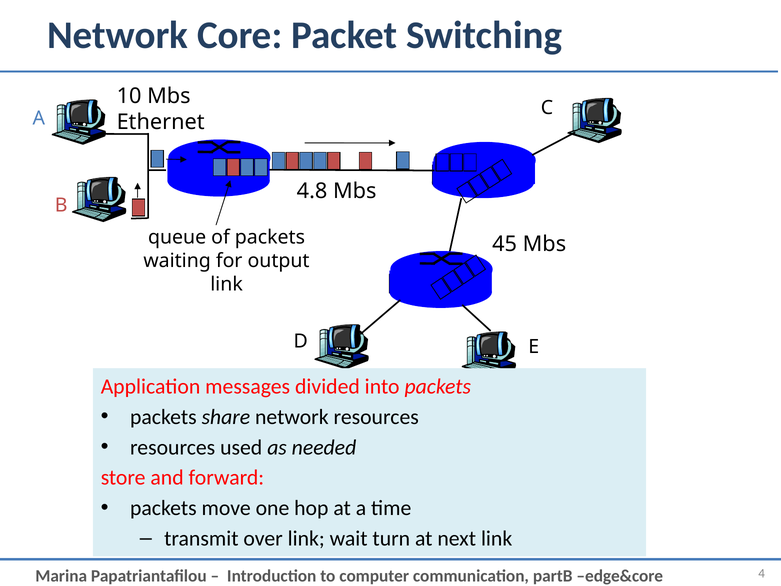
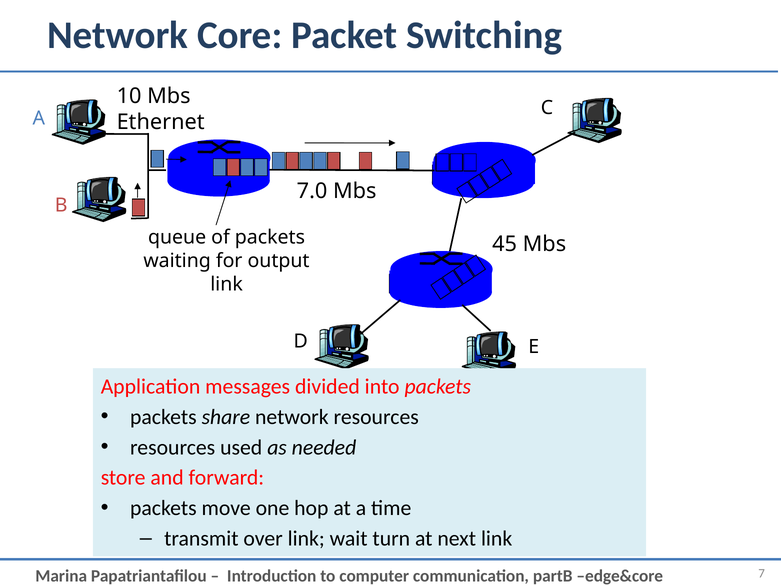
4.8: 4.8 -> 7.0
4: 4 -> 7
